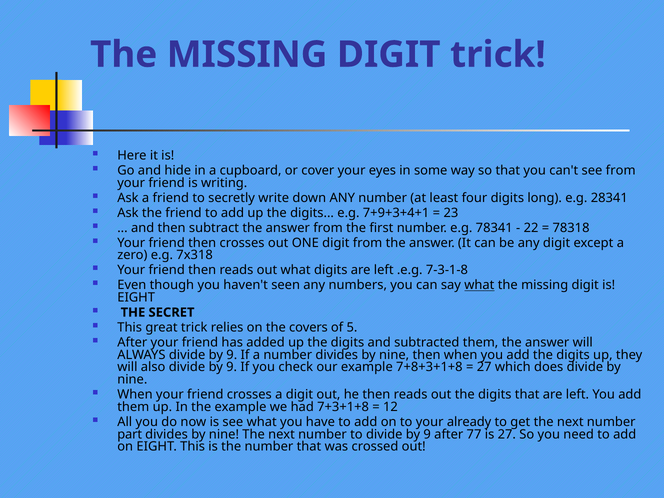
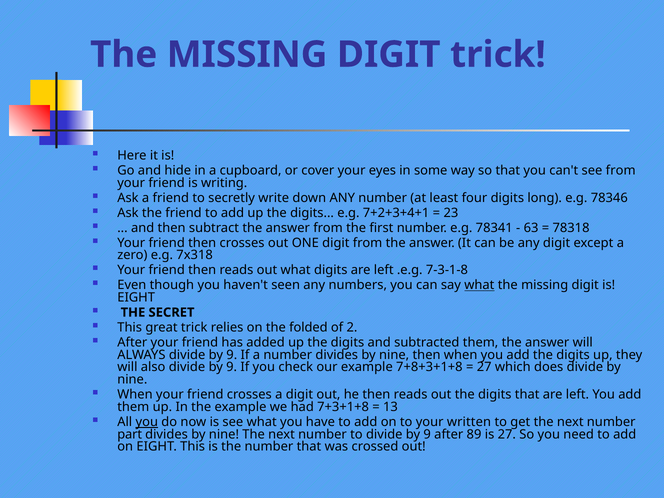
28341: 28341 -> 78346
7+9+3+4+1: 7+9+3+4+1 -> 7+2+3+4+1
22: 22 -> 63
covers: covers -> folded
5: 5 -> 2
12: 12 -> 13
you at (147, 422) underline: none -> present
already: already -> written
77: 77 -> 89
